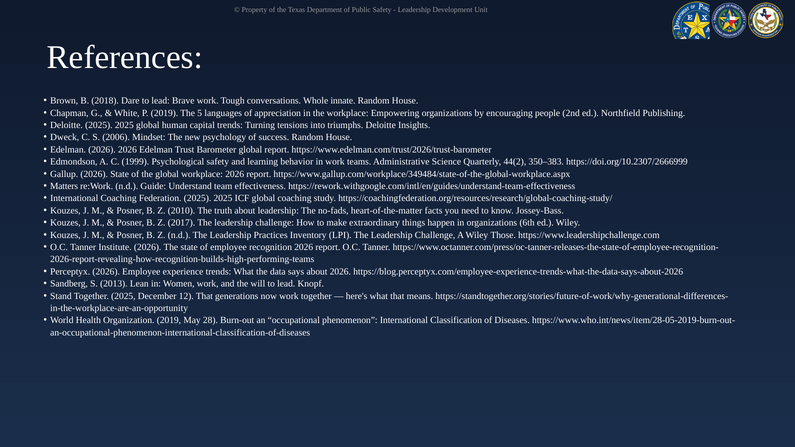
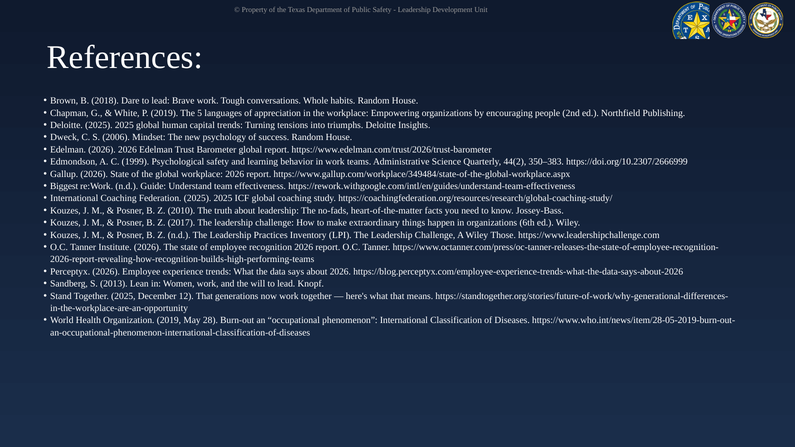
innate: innate -> habits
Matters: Matters -> Biggest
